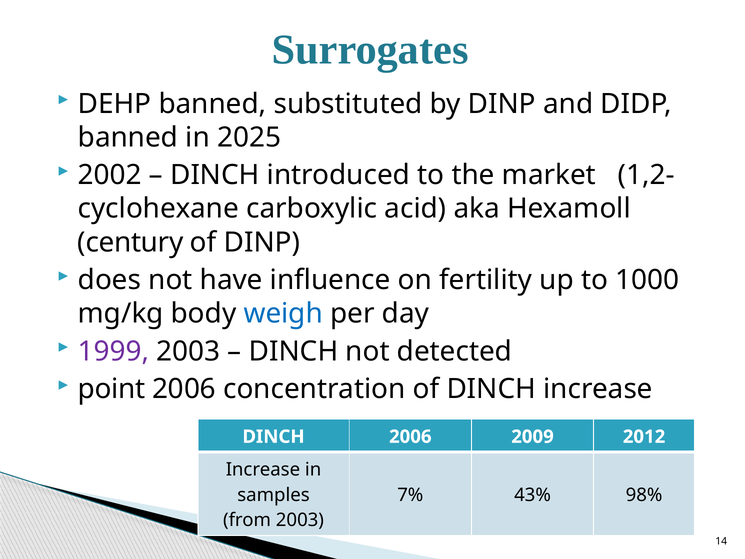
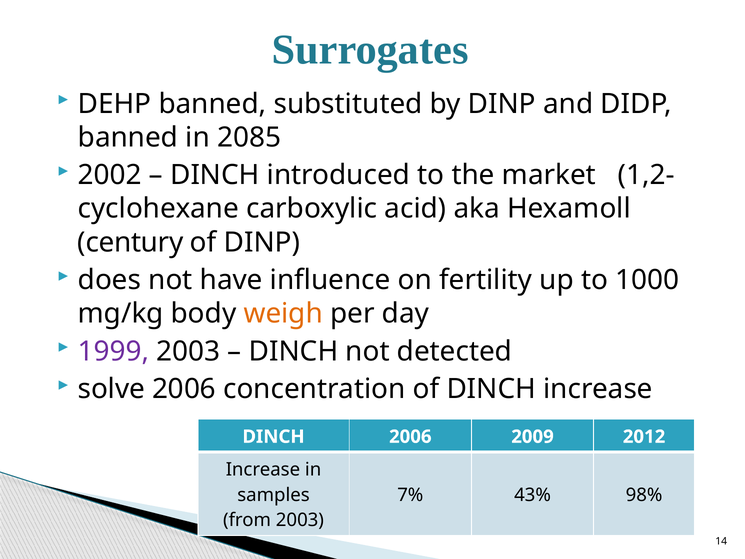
2025: 2025 -> 2085
weigh colour: blue -> orange
point: point -> solve
